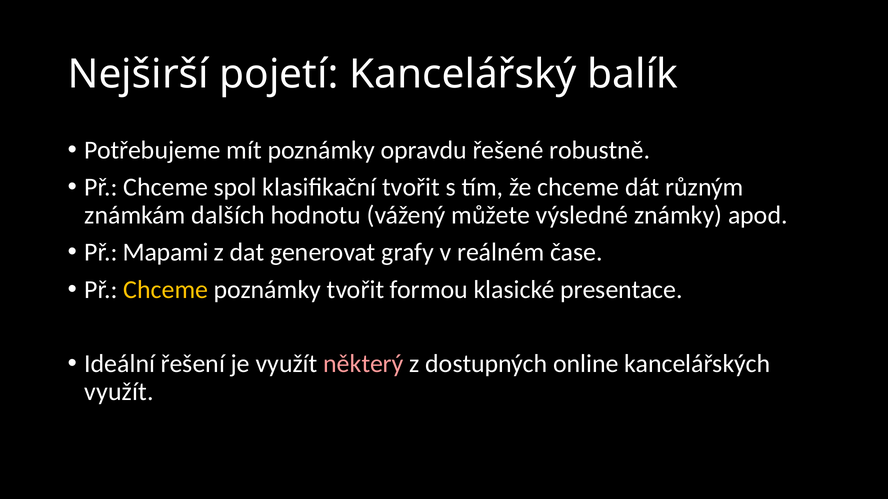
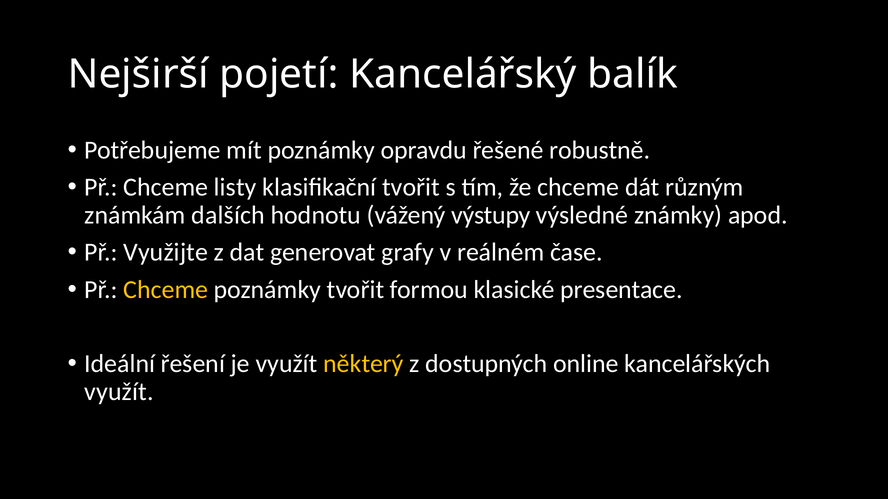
spol: spol -> listy
můžete: můžete -> výstupy
Mapami: Mapami -> Využijte
některý colour: pink -> yellow
